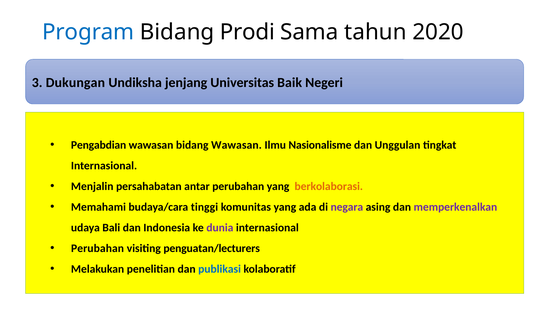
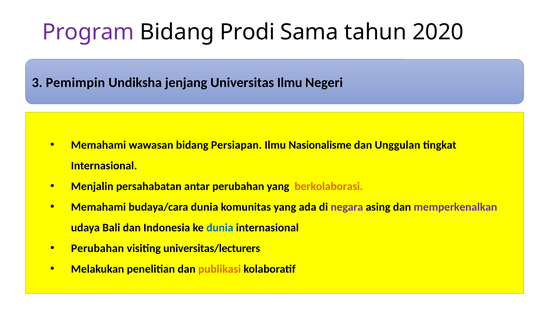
Program colour: blue -> purple
Dukungan: Dukungan -> Pemimpin
Universitas Baik: Baik -> Ilmu
Pengabdian at (99, 145): Pengabdian -> Memahami
bidang Wawasan: Wawasan -> Persiapan
budaya/cara tinggi: tinggi -> dunia
dunia at (220, 228) colour: purple -> blue
penguatan/lecturers: penguatan/lecturers -> universitas/lecturers
publikasi colour: blue -> orange
